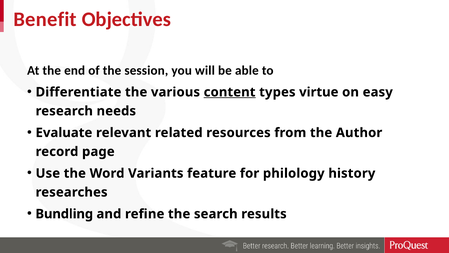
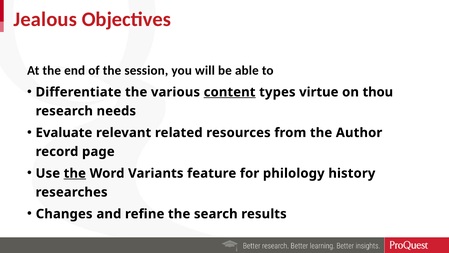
Benefit: Benefit -> Jealous
easy: easy -> thou
the at (75, 173) underline: none -> present
Bundling: Bundling -> Changes
